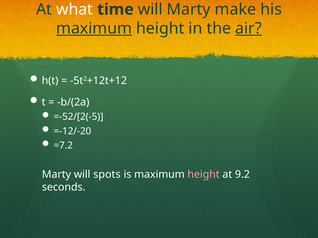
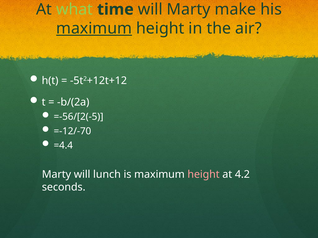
what colour: white -> light green
air underline: present -> none
=-52/[2(-5: =-52/[2(-5 -> =-56/[2(-5
=-12/-20: =-12/-20 -> =-12/-70
=7.2: =7.2 -> =4.4
spots: spots -> lunch
9.2: 9.2 -> 4.2
